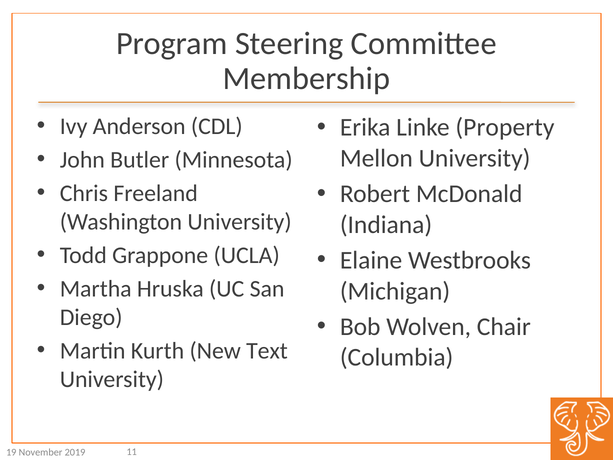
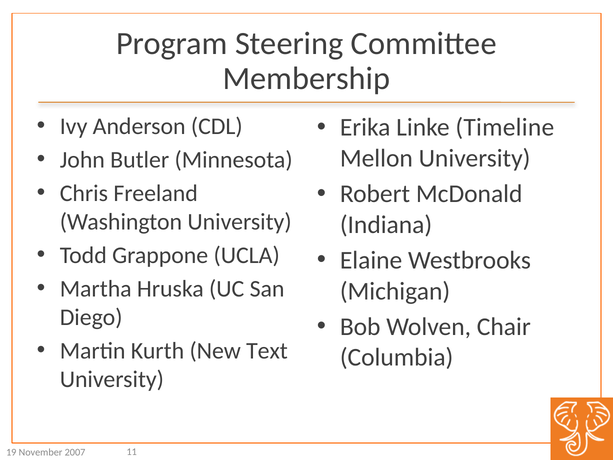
Property: Property -> Timeline
2019: 2019 -> 2007
